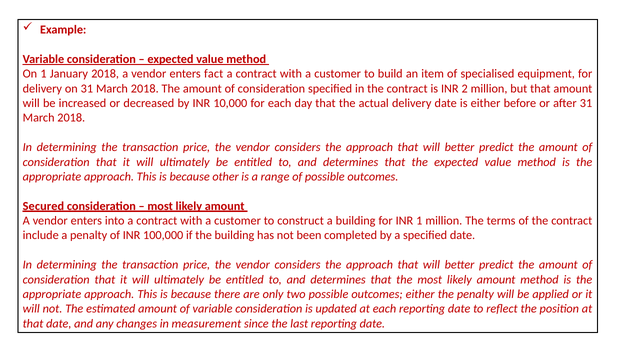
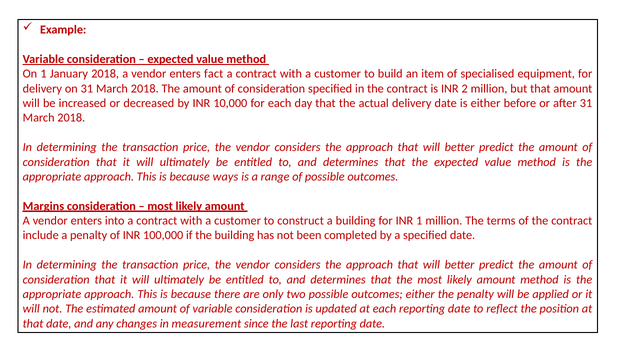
other: other -> ways
Secured: Secured -> Margins
